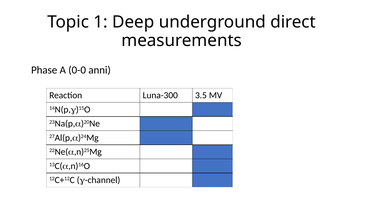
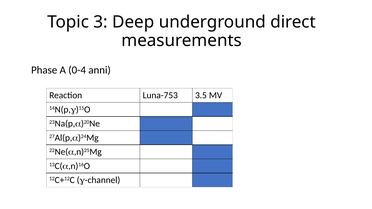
1: 1 -> 3
0-0: 0-0 -> 0-4
Luna-300: Luna-300 -> Luna-753
